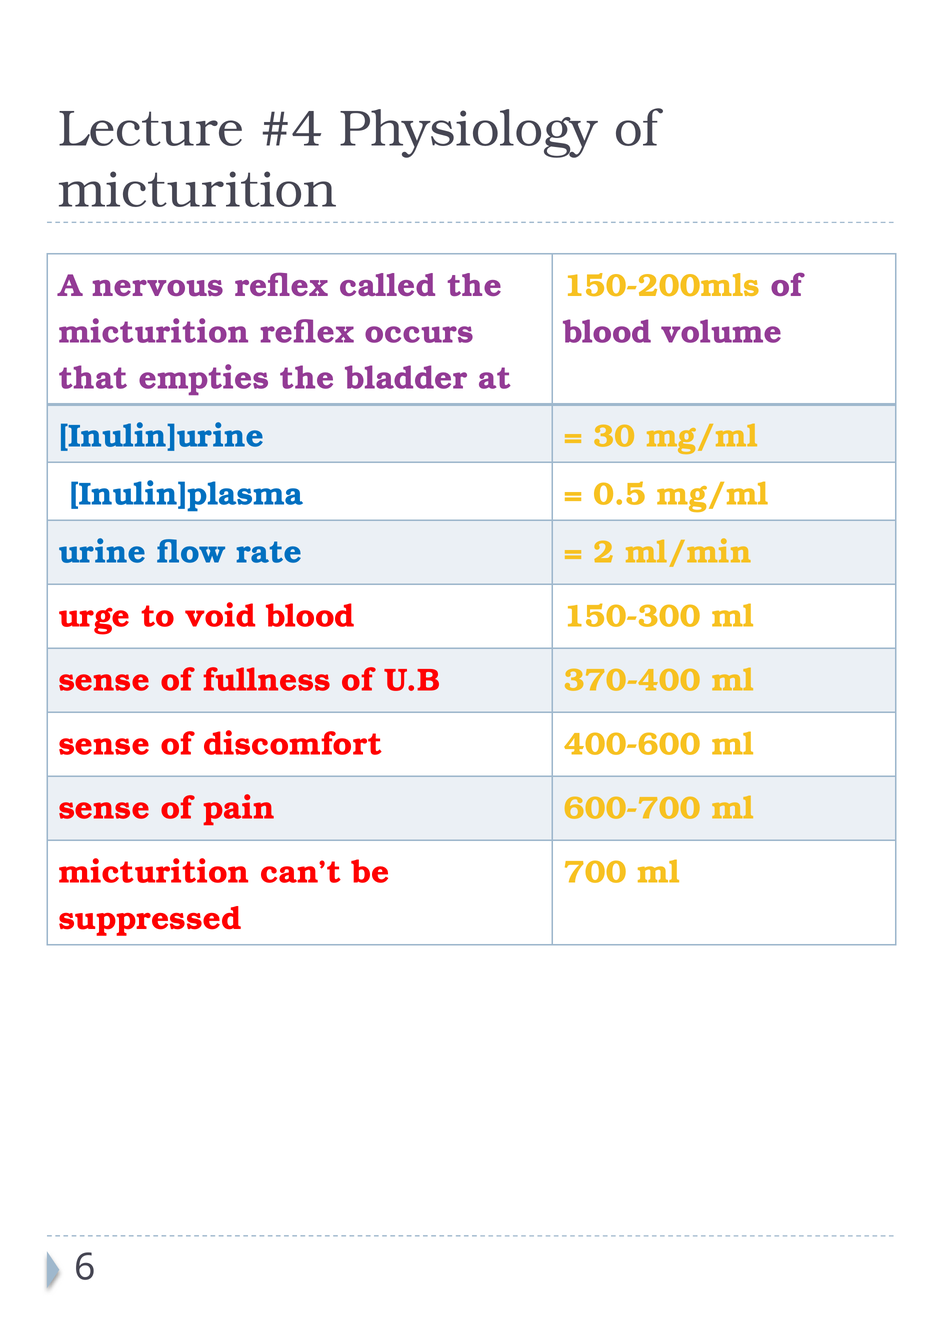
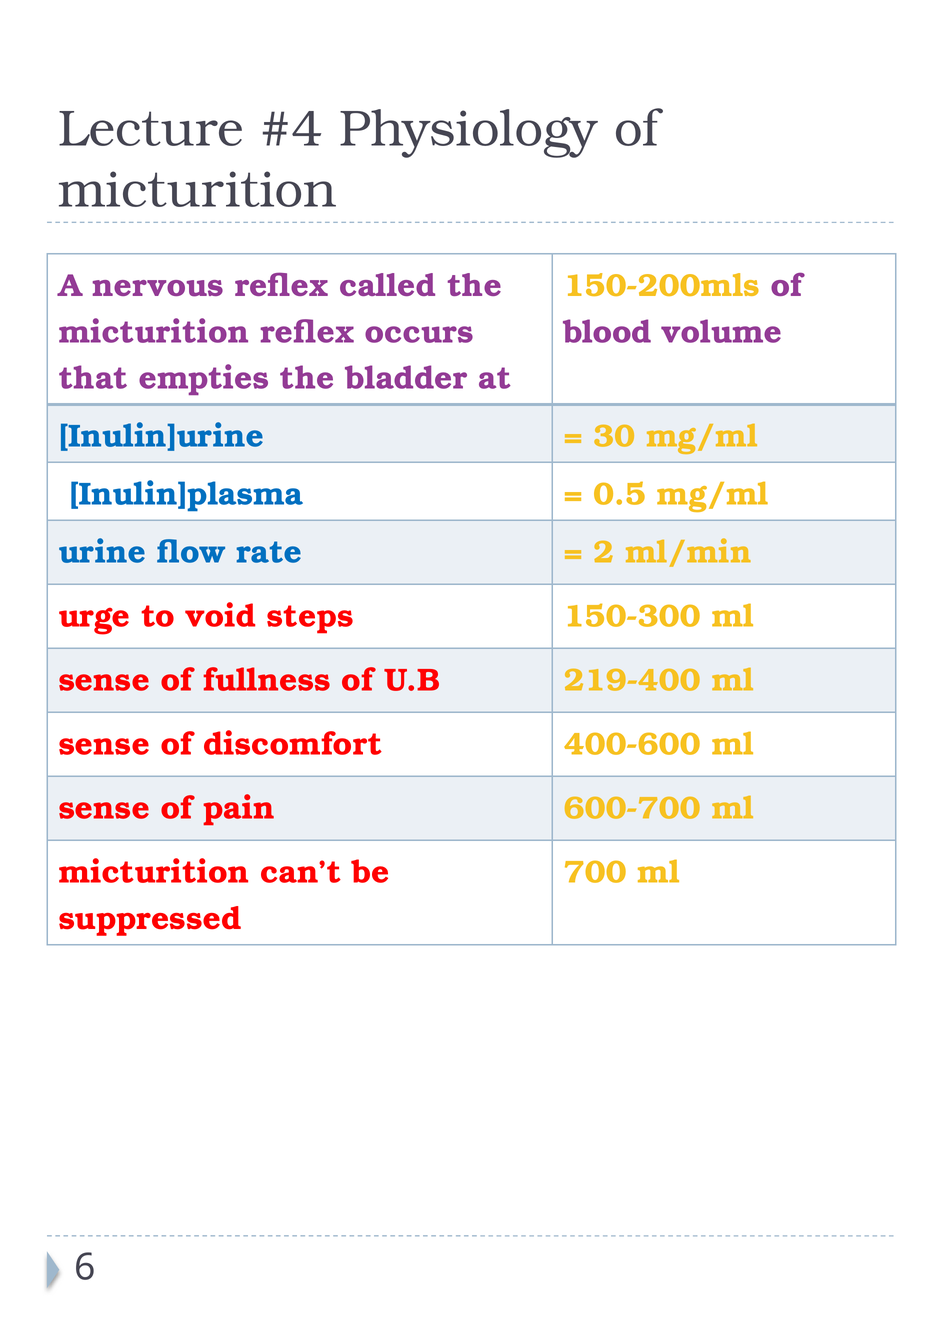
void blood: blood -> steps
370-400: 370-400 -> 219-400
